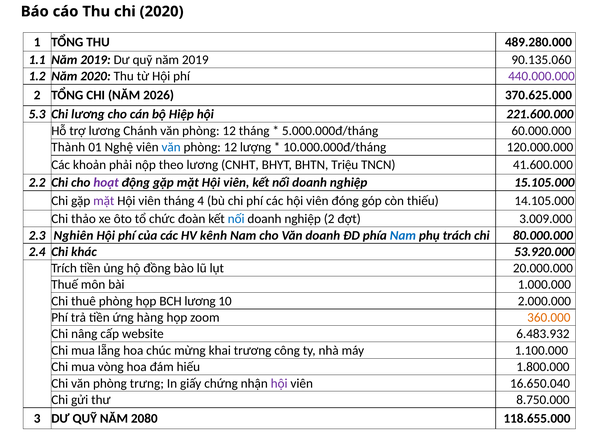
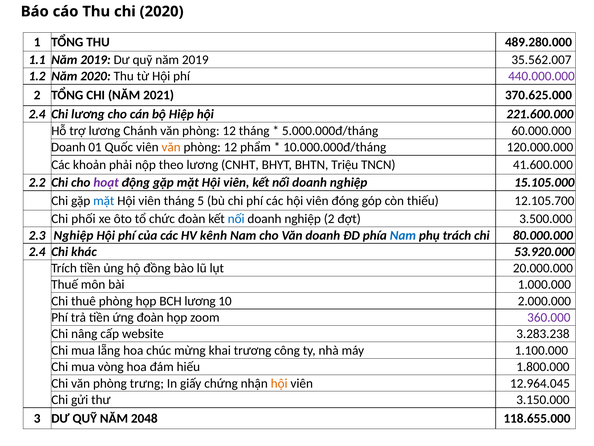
90.135.060: 90.135.060 -> 35.562.007
2026: 2026 -> 2021
5.3 at (37, 114): 5.3 -> 2.4
Thành at (68, 147): Thành -> Doanh
Nghệ: Nghệ -> Quốc
văn at (171, 147) colour: blue -> orange
lượng: lượng -> phẩm
mặt at (104, 200) colour: purple -> blue
4: 4 -> 5
14.105.000: 14.105.000 -> 12.105.700
thảo: thảo -> phối
3.009.000: 3.009.000 -> 3.500.000
2.3 Nghiên: Nghiên -> Nghiệp
ứng hàng: hàng -> đoàn
360.000 colour: orange -> purple
6.483.932: 6.483.932 -> 3.283.238
hội at (279, 383) colour: purple -> orange
16.650.040: 16.650.040 -> 12.964.045
8.750.000: 8.750.000 -> 3.150.000
2080: 2080 -> 2048
